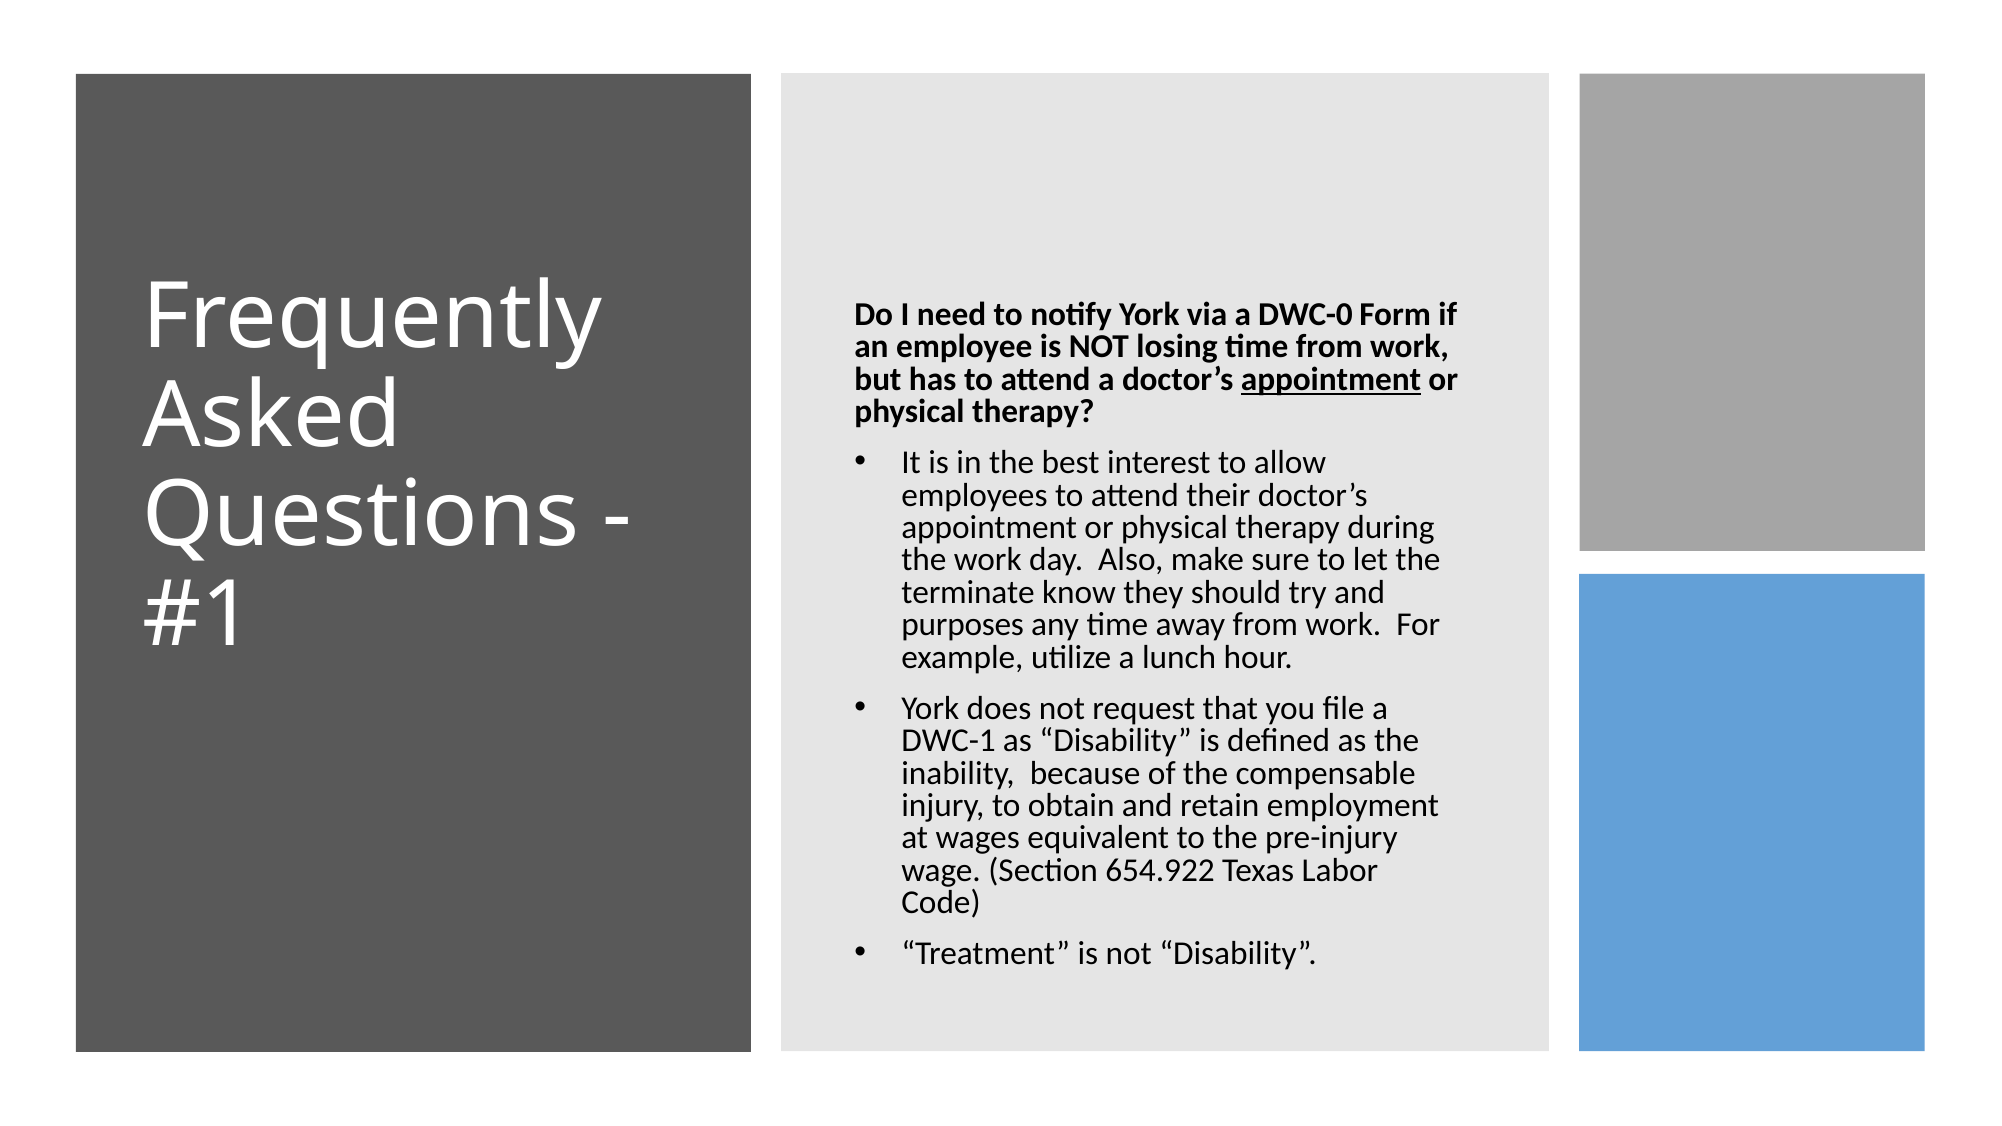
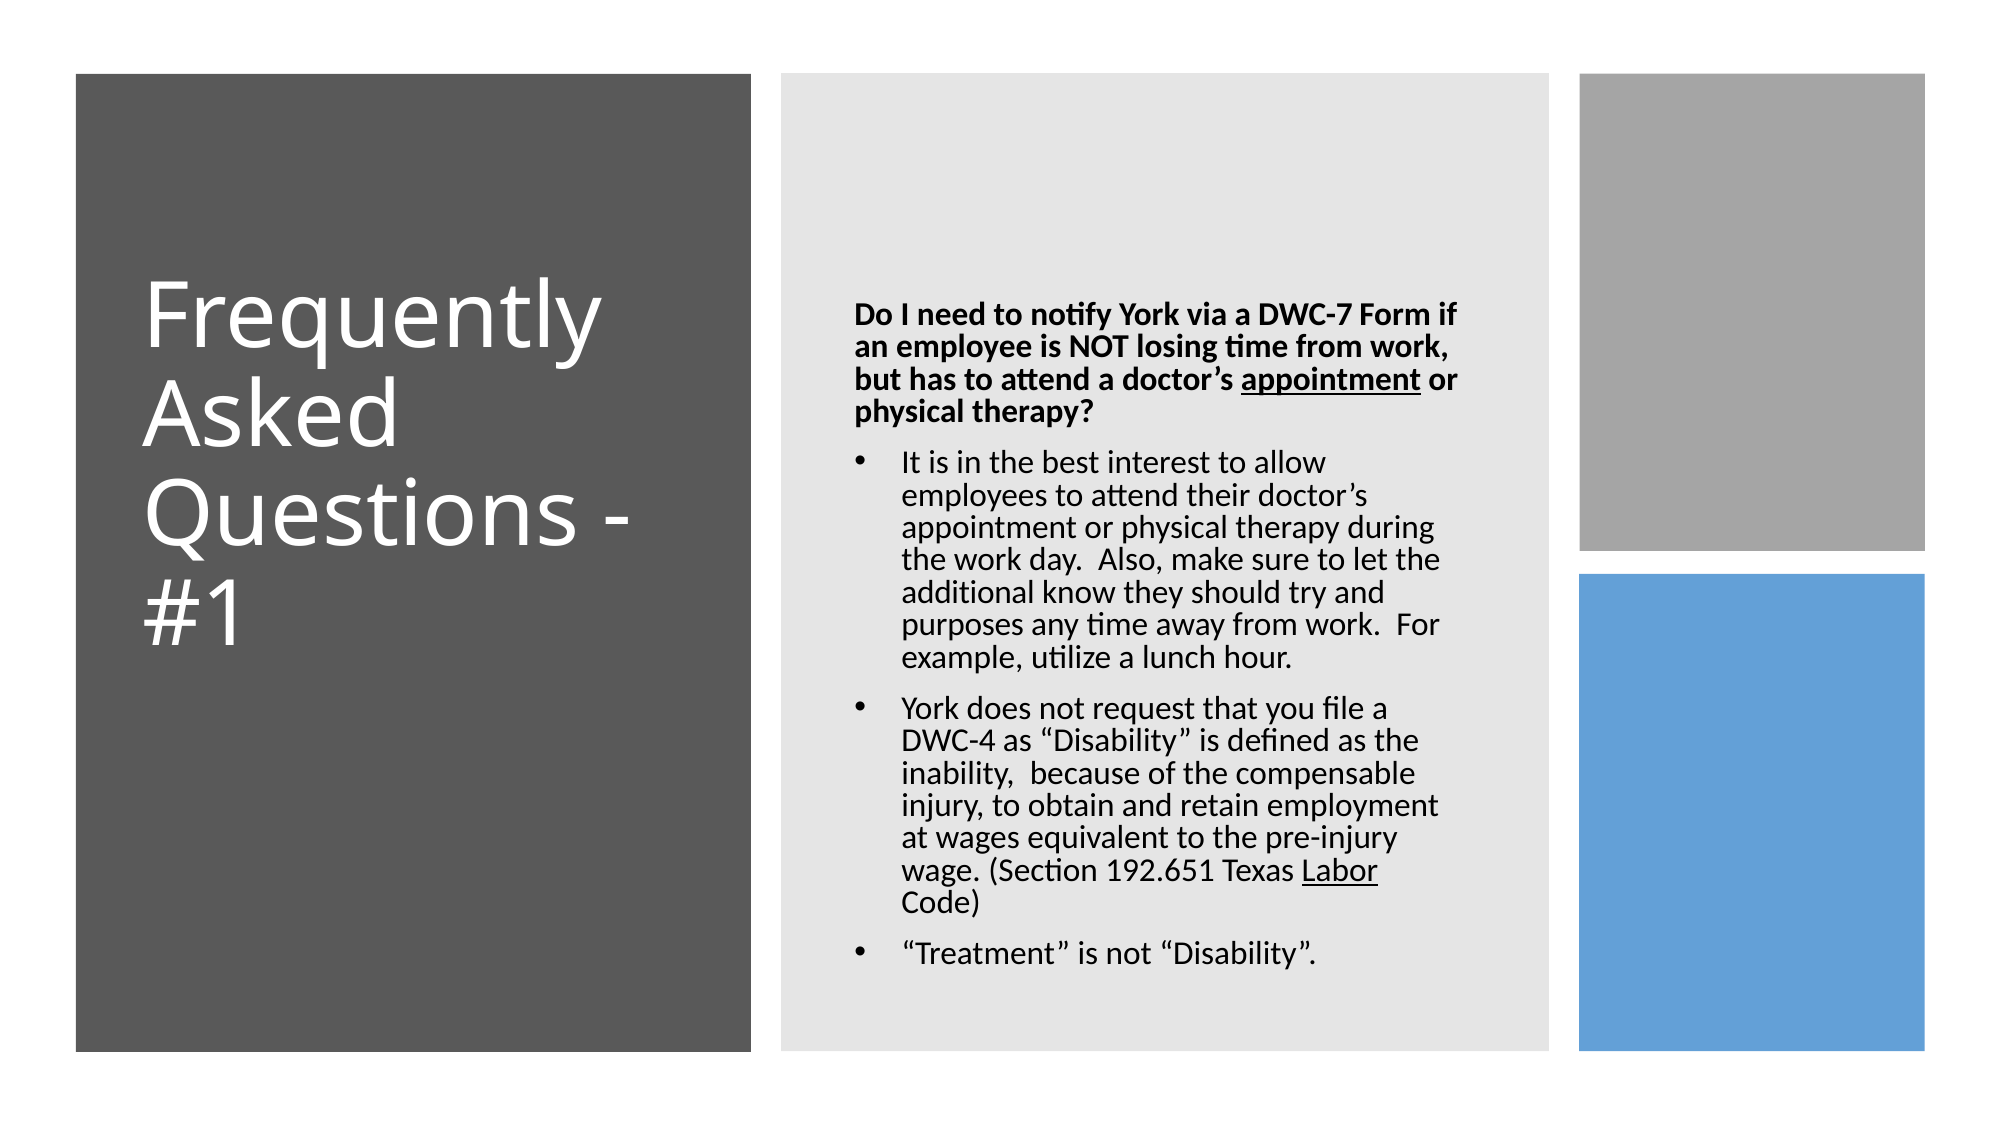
DWC-0: DWC-0 -> DWC-7
terminate: terminate -> additional
DWC-1: DWC-1 -> DWC-4
654.922: 654.922 -> 192.651
Labor underline: none -> present
